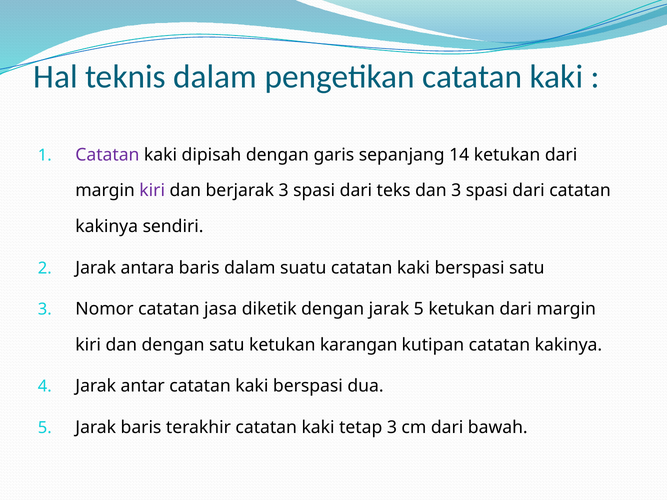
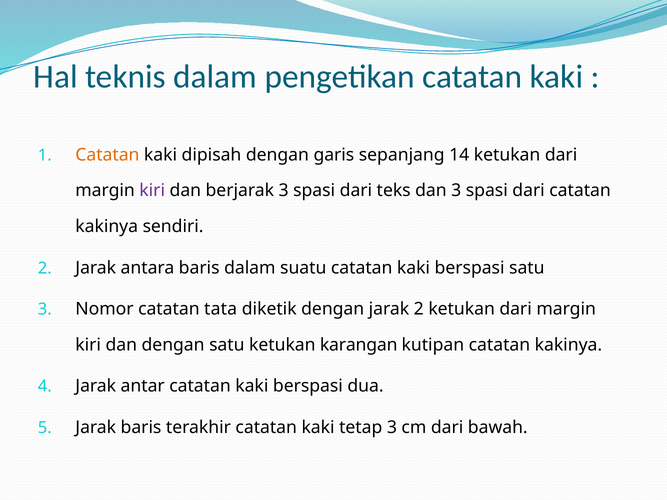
Catatan at (107, 155) colour: purple -> orange
jasa: jasa -> tata
jarak 5: 5 -> 2
